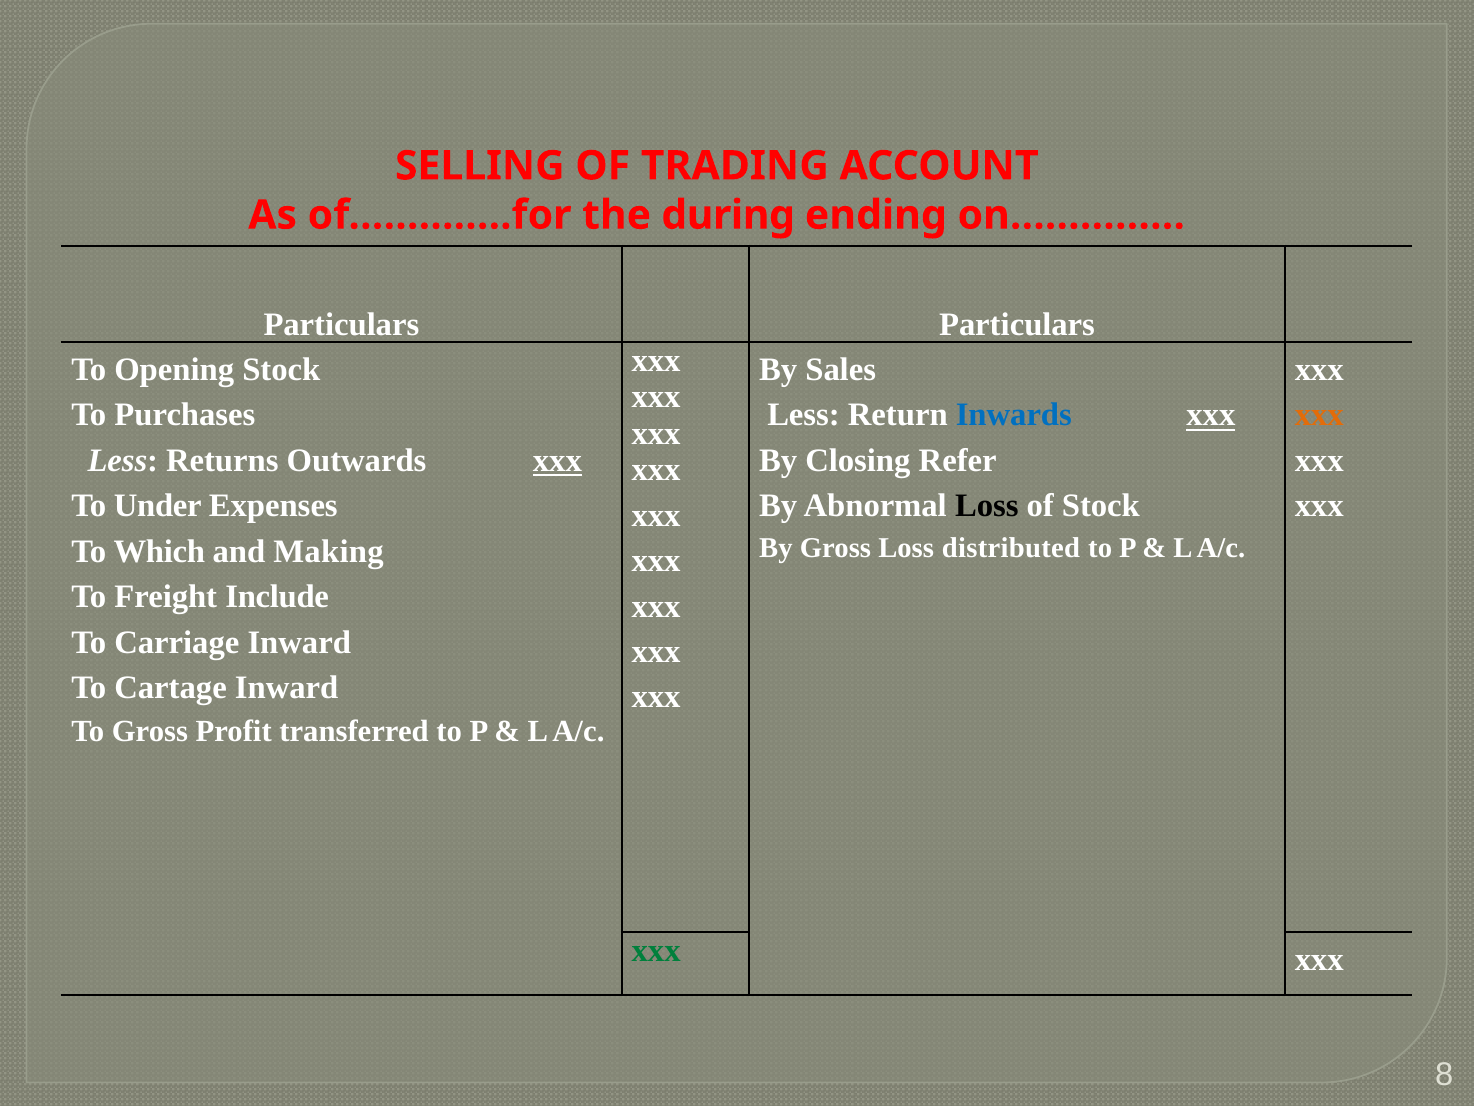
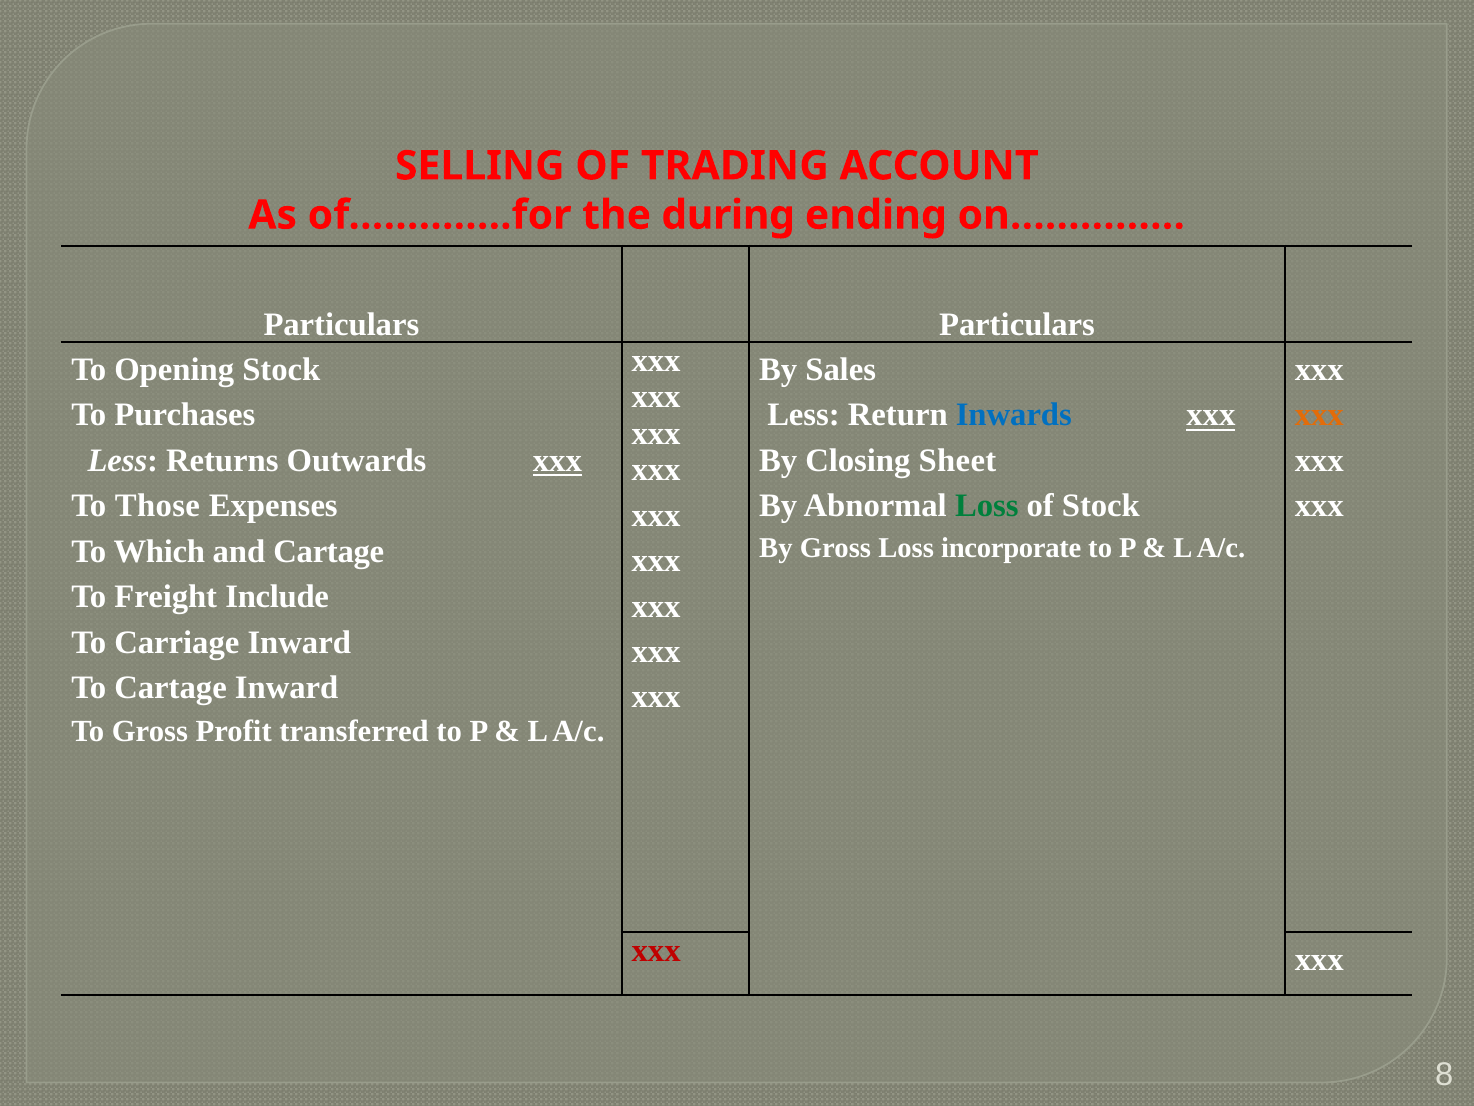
Refer: Refer -> Sheet
Under: Under -> Those
Loss at (987, 506) colour: black -> green
distributed: distributed -> incorporate
and Making: Making -> Cartage
xxx at (656, 950) colour: green -> red
